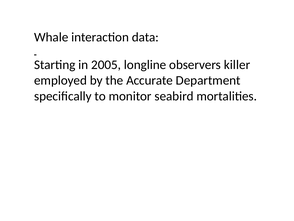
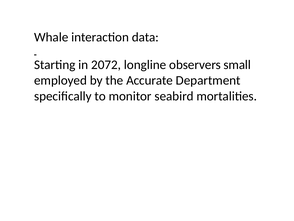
2005: 2005 -> 2072
killer: killer -> small
